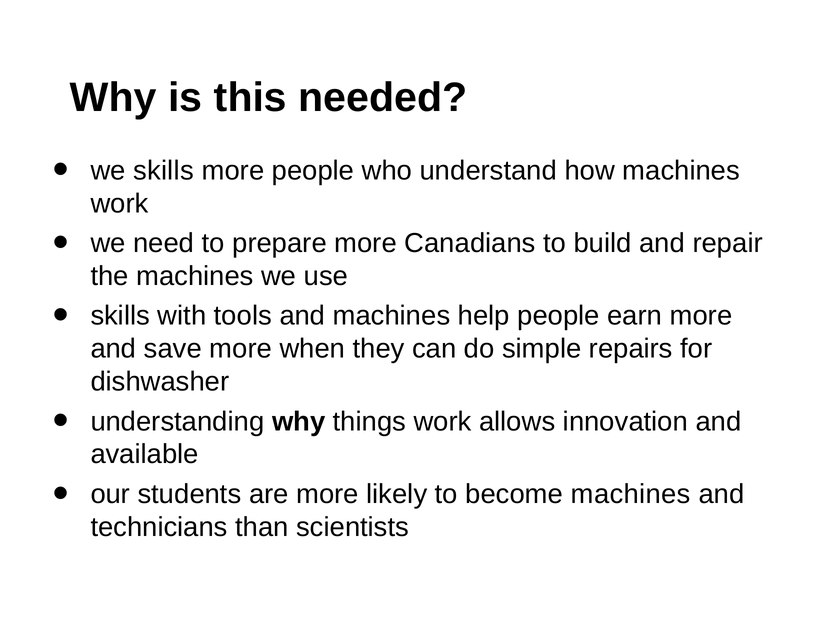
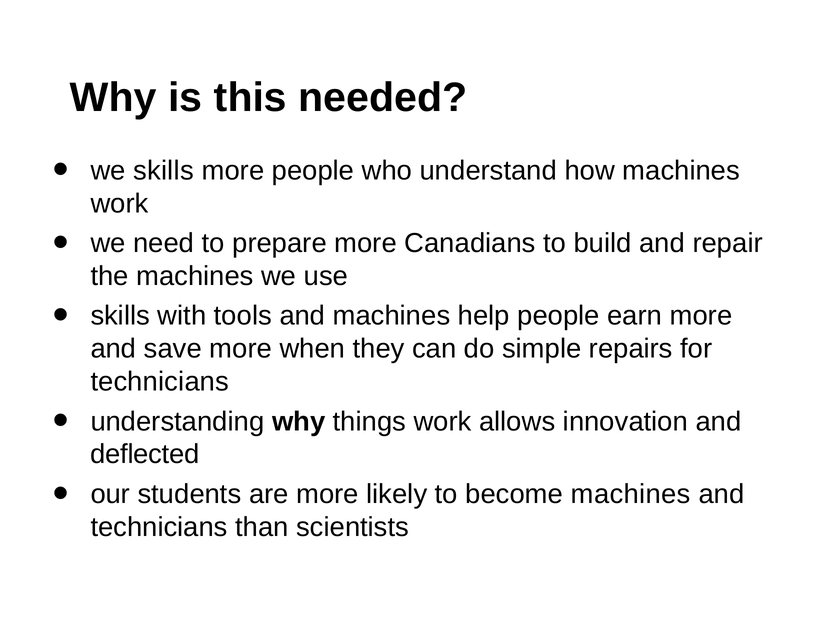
dishwasher at (160, 382): dishwasher -> technicians
available: available -> deflected
